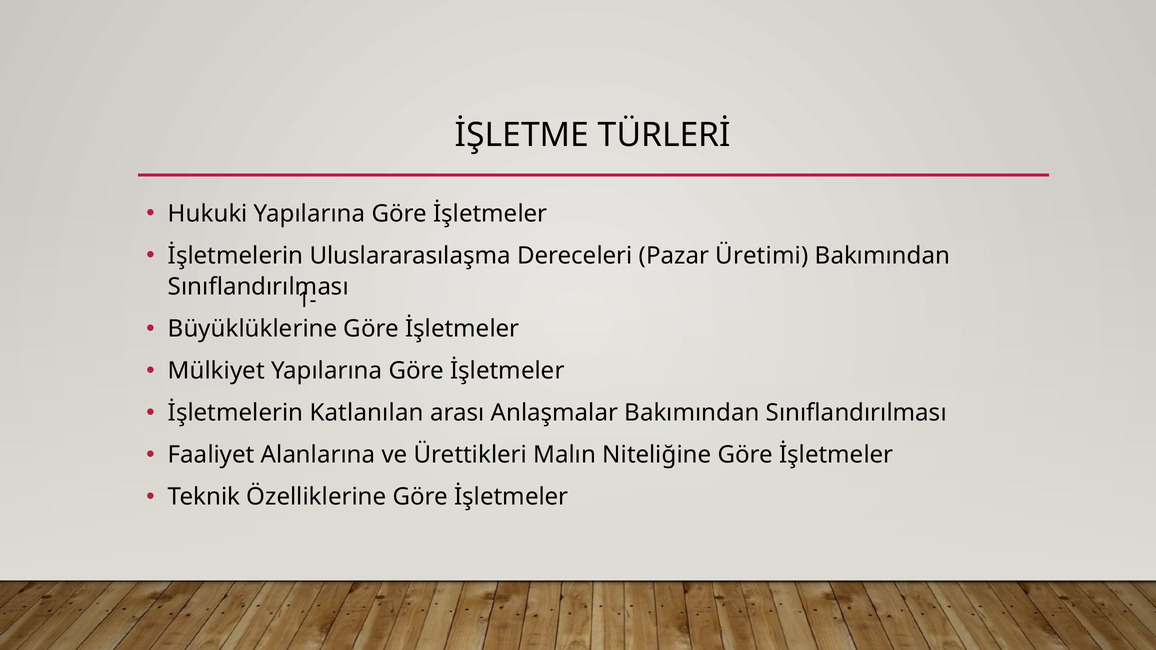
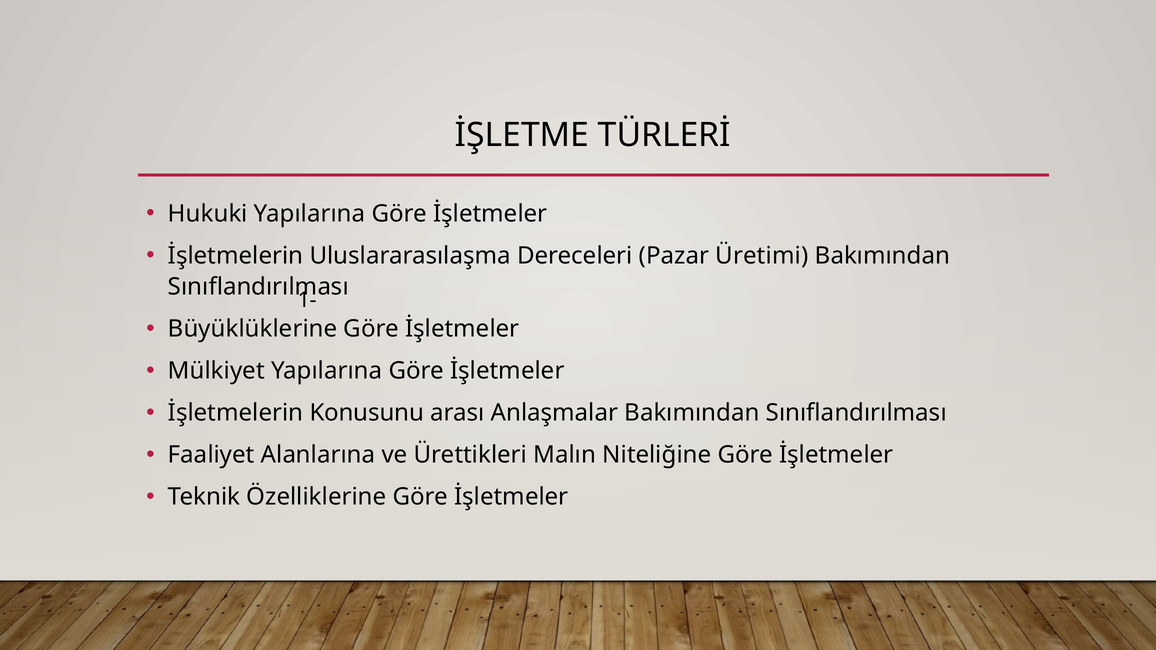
Katlanılan: Katlanılan -> Konusunu
